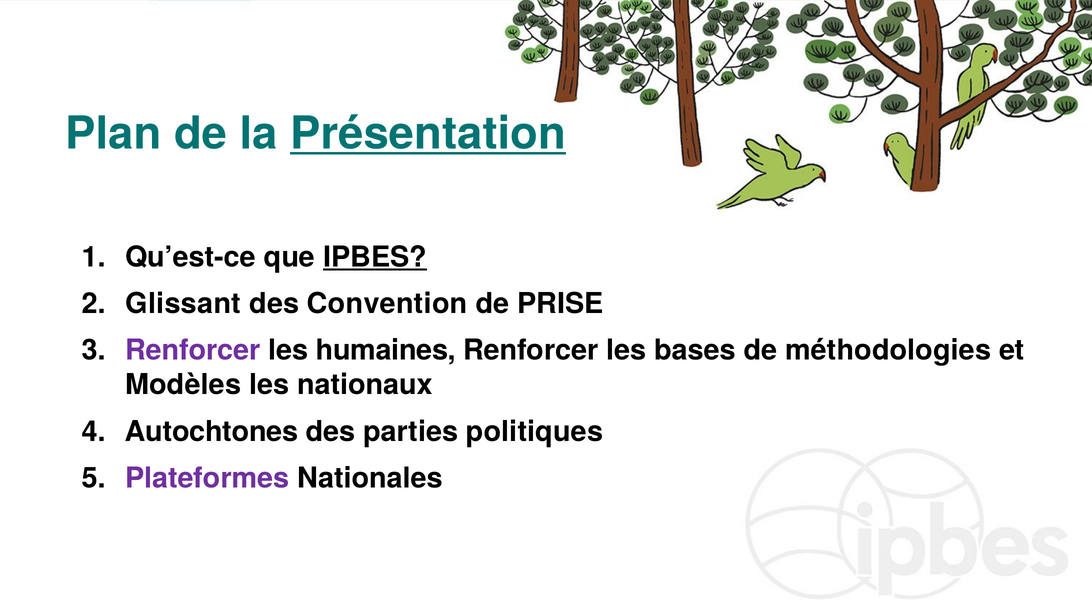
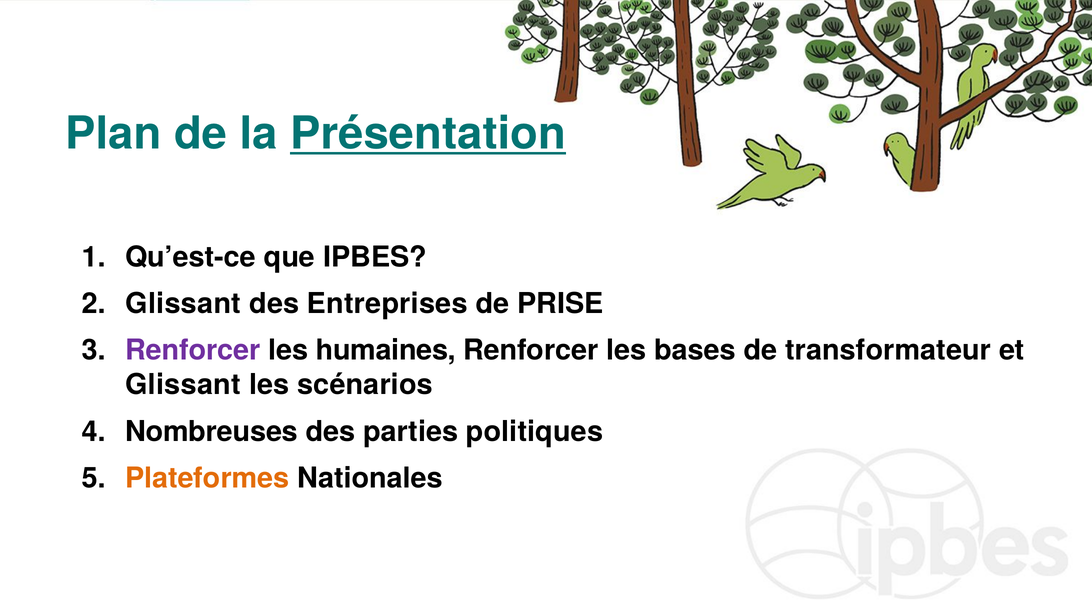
IPBES underline: present -> none
Convention: Convention -> Entreprises
méthodologies: méthodologies -> transformateur
Modèles at (183, 385): Modèles -> Glissant
nationaux: nationaux -> scénarios
Autochtones: Autochtones -> Nombreuses
Plateformes colour: purple -> orange
